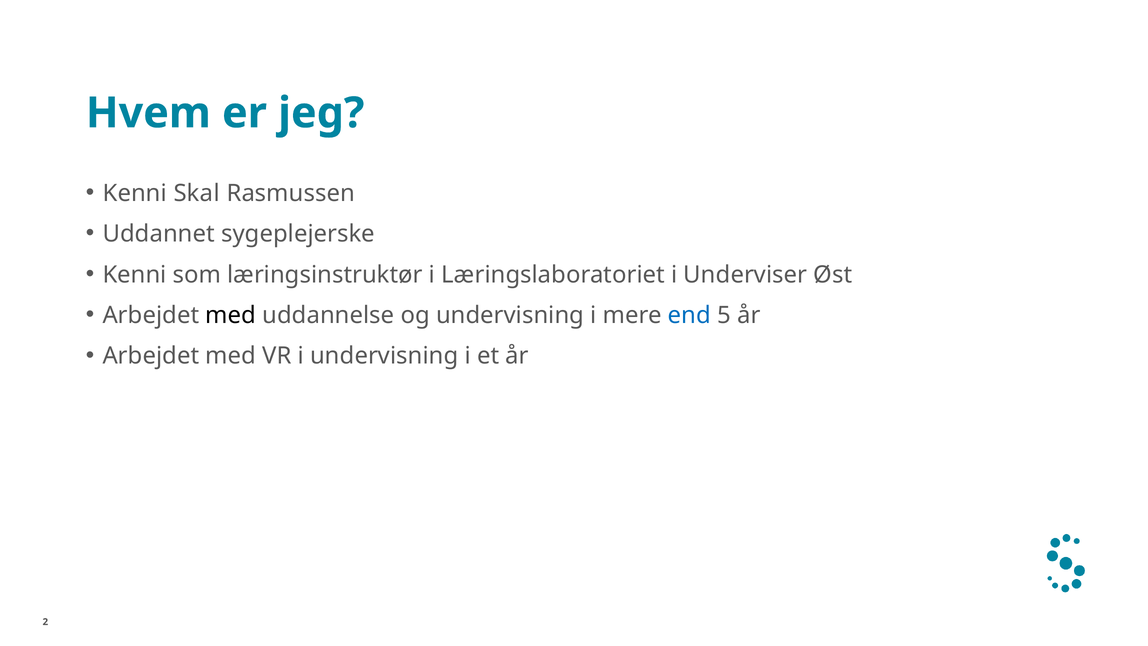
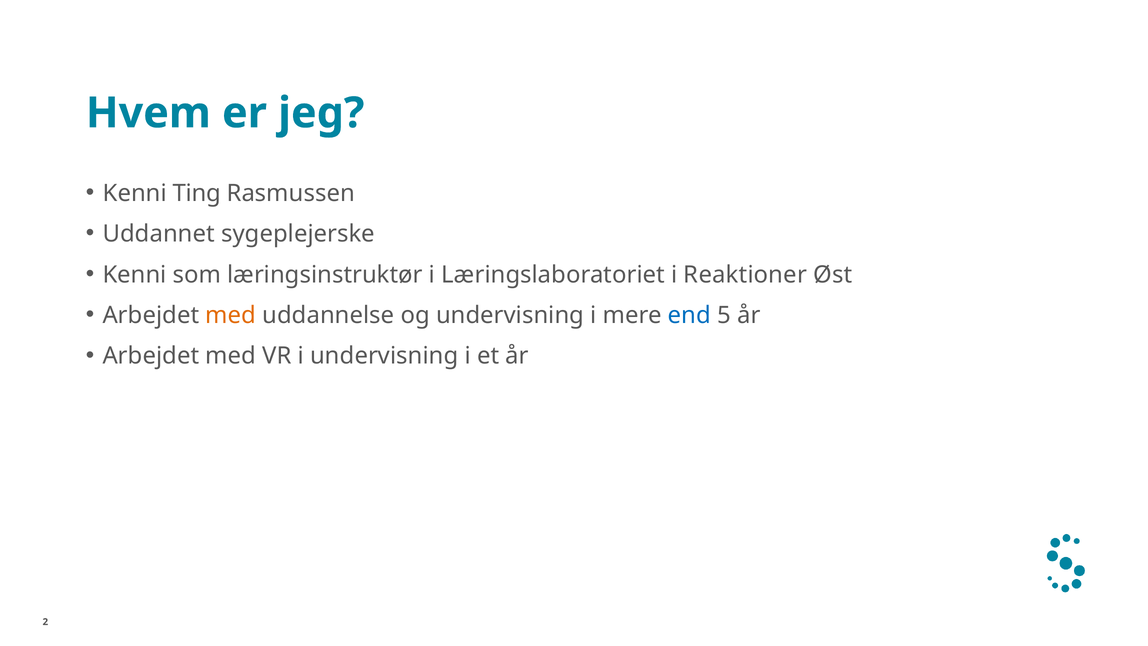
Skal: Skal -> Ting
Underviser: Underviser -> Reaktioner
med at (231, 315) colour: black -> orange
